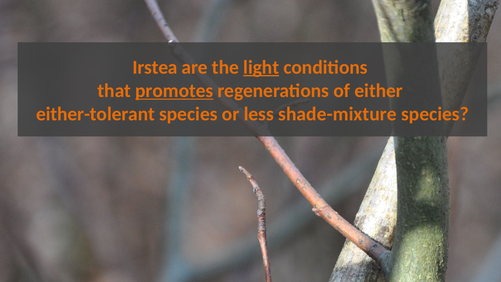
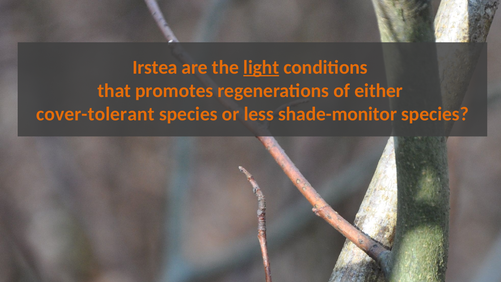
promotes underline: present -> none
either-tolerant: either-tolerant -> cover-tolerant
shade-mixture: shade-mixture -> shade-monitor
